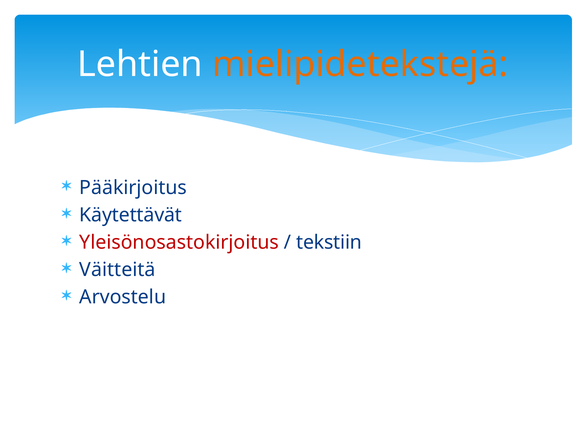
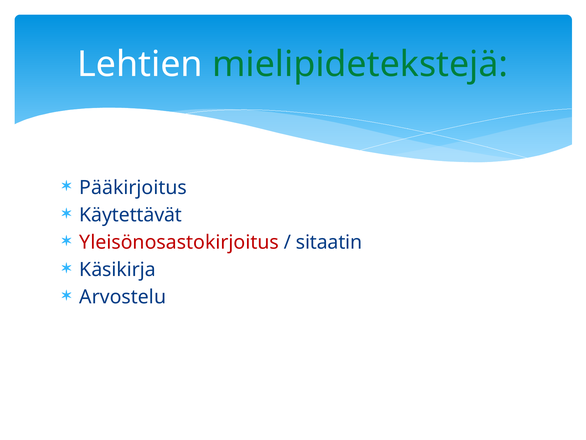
mielipidetekstejä colour: orange -> green
tekstiin: tekstiin -> sitaatin
Väitteitä: Väitteitä -> Käsikirja
